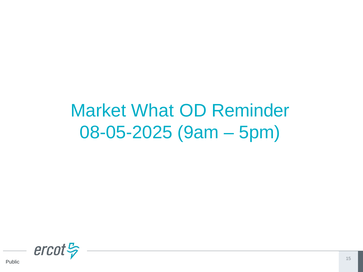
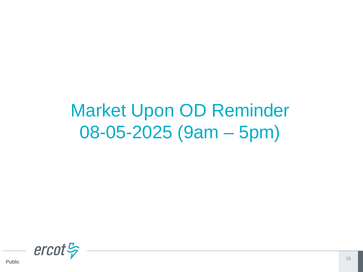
What: What -> Upon
